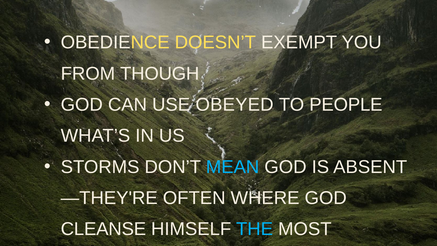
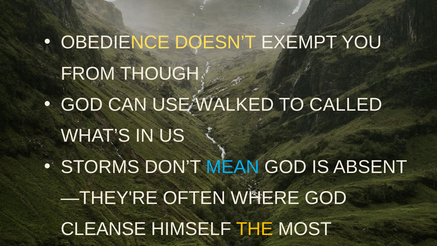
OBEYED: OBEYED -> WALKED
PEOPLE: PEOPLE -> CALLED
THE colour: light blue -> yellow
